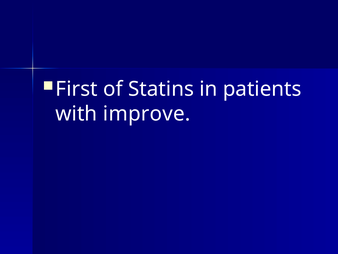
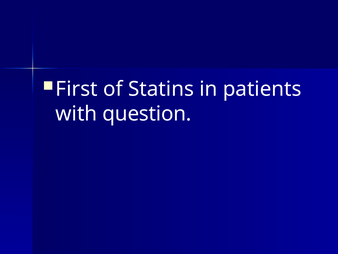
improve: improve -> question
